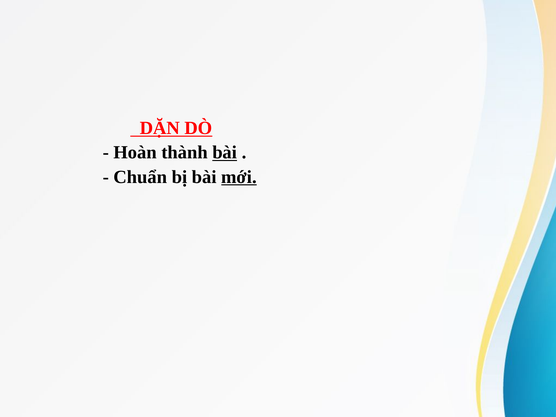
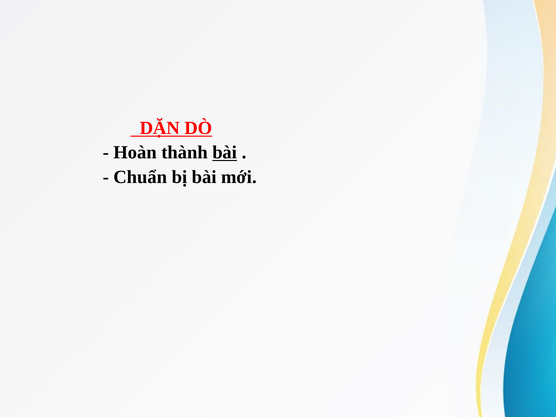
mới underline: present -> none
